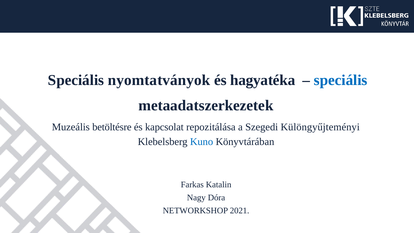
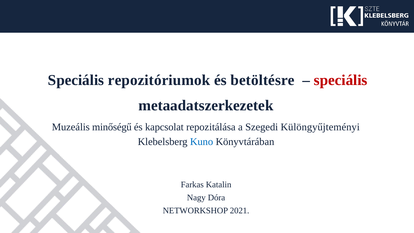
nyomtatványok: nyomtatványok -> repozitóriumok
hagyatéka: hagyatéka -> betöltésre
speciális at (341, 80) colour: blue -> red
betöltésre: betöltésre -> minőségű
